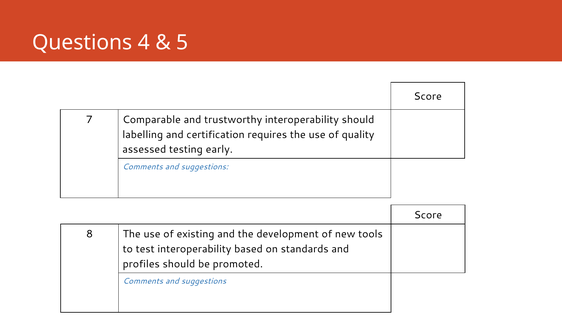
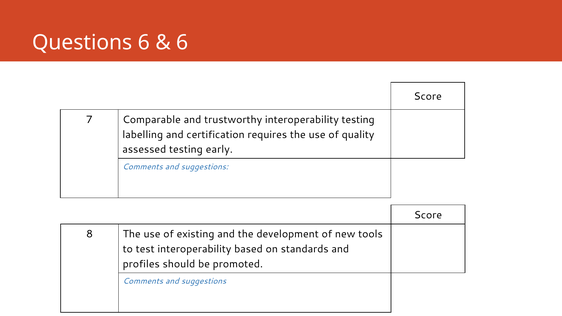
Questions 4: 4 -> 6
5 at (182, 42): 5 -> 6
interoperability should: should -> testing
